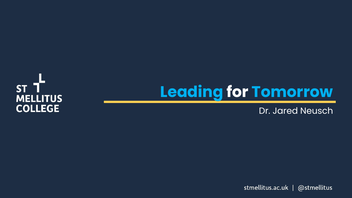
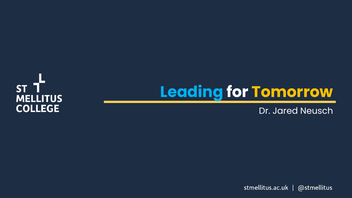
Tomorrow colour: light blue -> yellow
